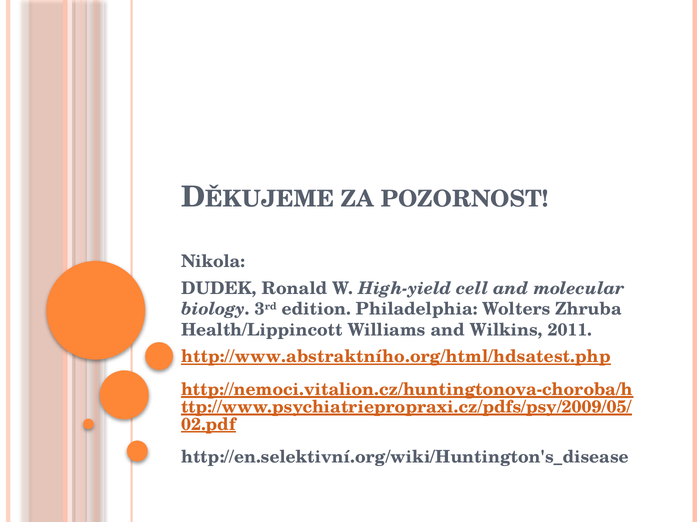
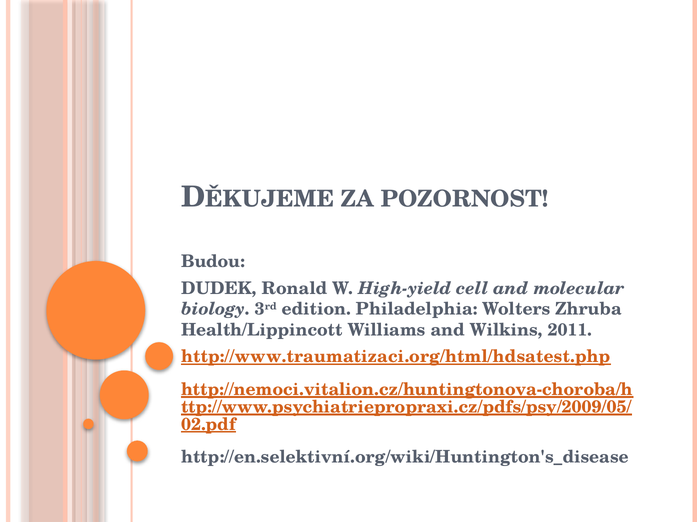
Nikola: Nikola -> Budou
http://www.abstraktního.org/html/hdsatest.php: http://www.abstraktního.org/html/hdsatest.php -> http://www.traumatizaci.org/html/hdsatest.php
